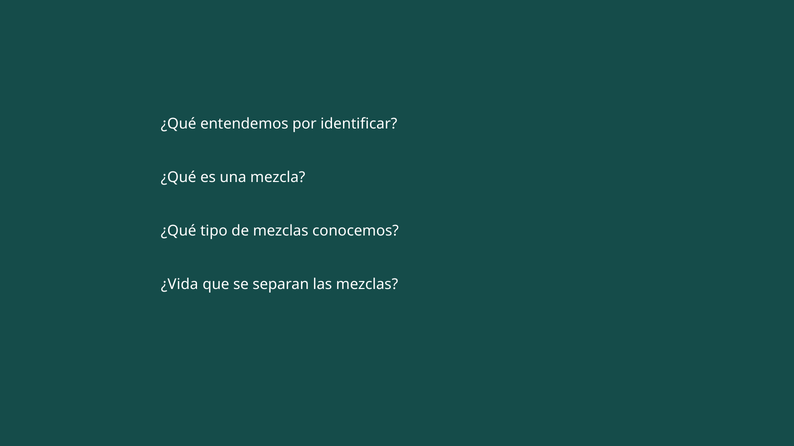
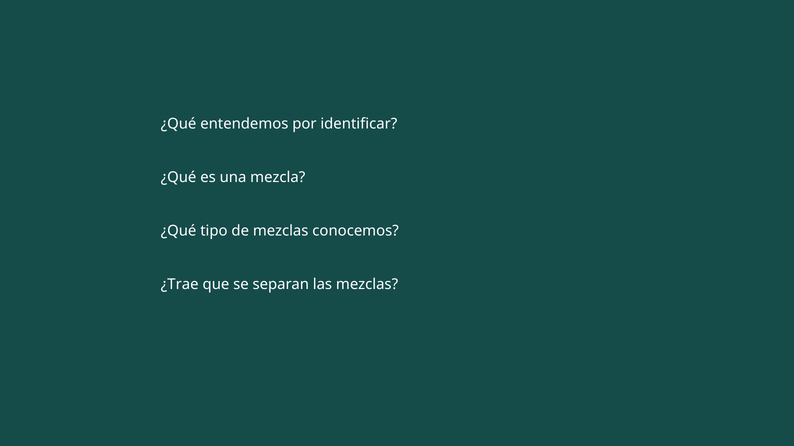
¿Vida: ¿Vida -> ¿Trae
